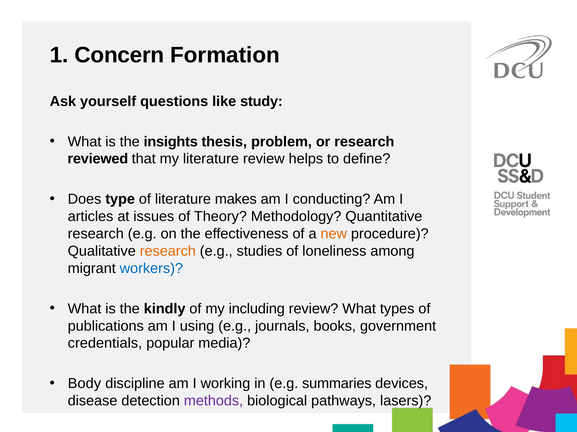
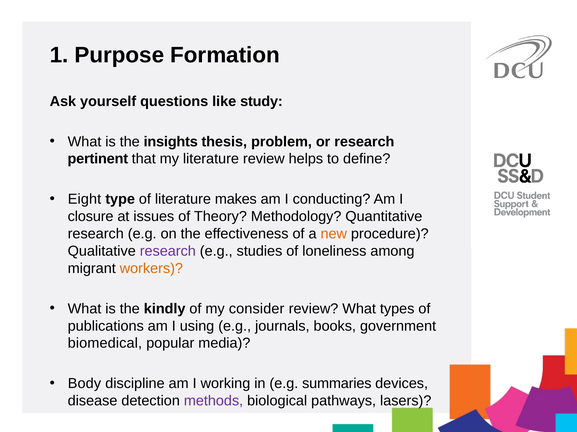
Concern: Concern -> Purpose
reviewed: reviewed -> pertinent
Does: Does -> Eight
articles: articles -> closure
research at (168, 251) colour: orange -> purple
workers colour: blue -> orange
including: including -> consider
credentials: credentials -> biomedical
